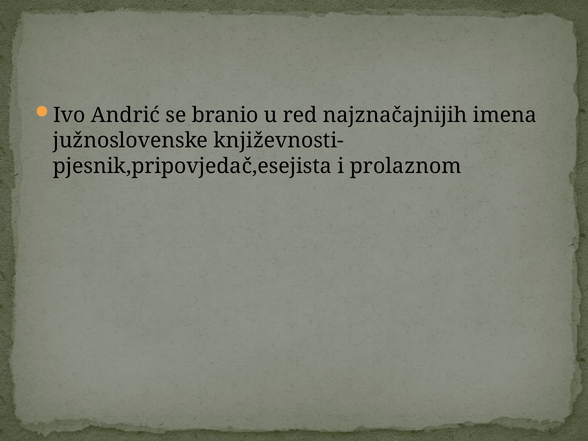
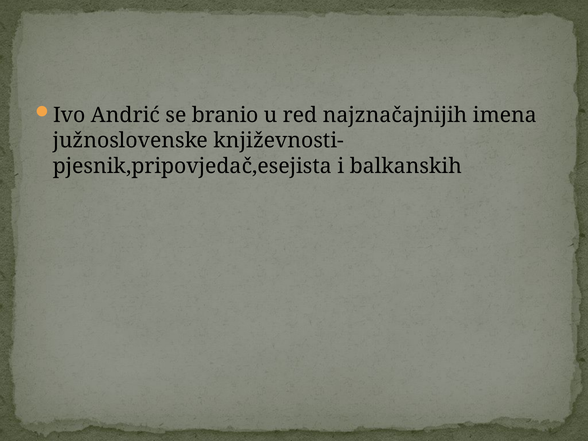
prolaznom: prolaznom -> balkanskih
